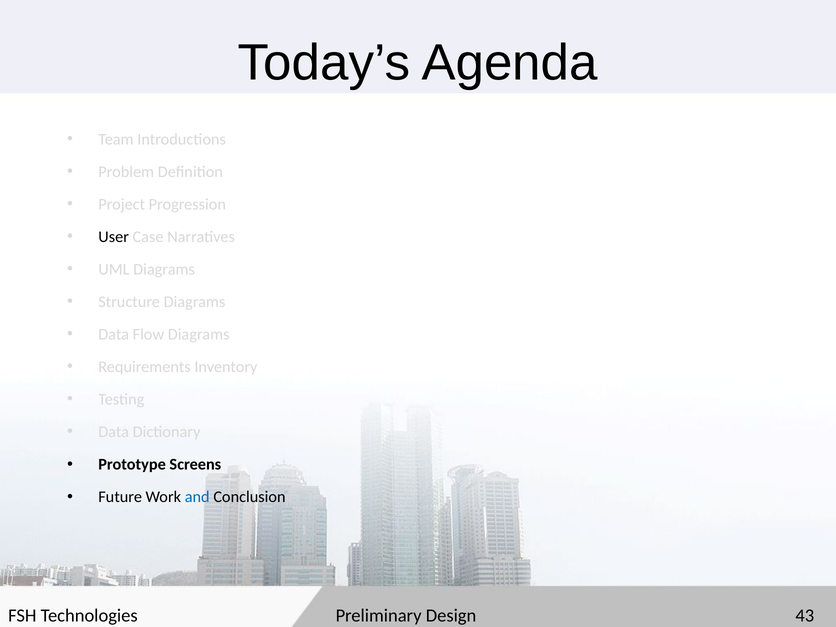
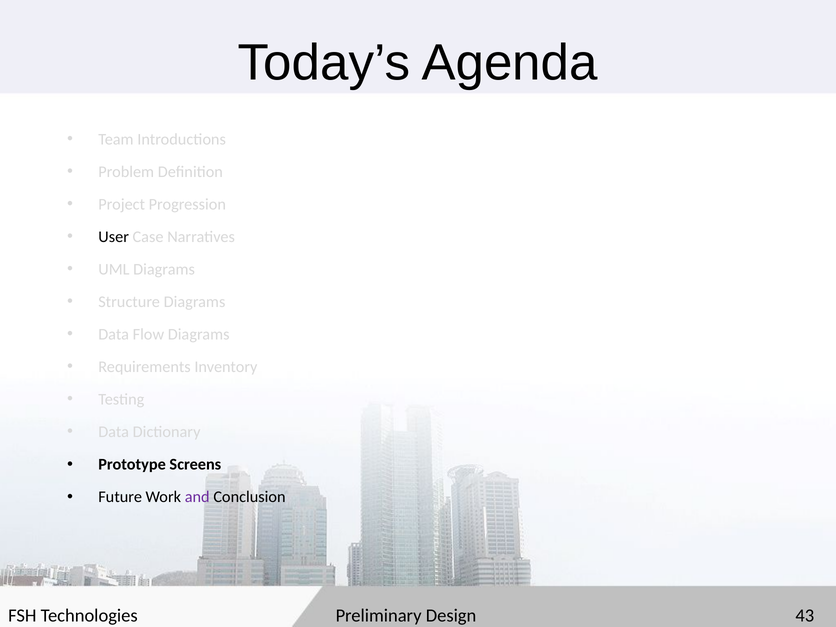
and colour: blue -> purple
